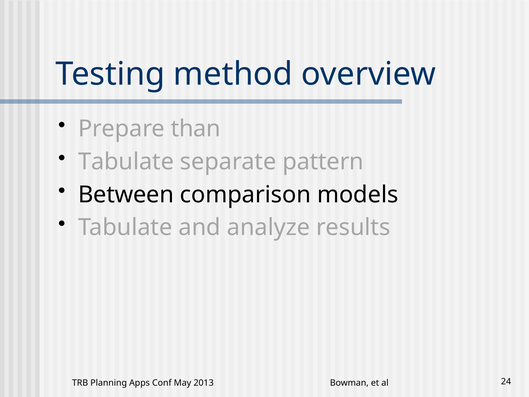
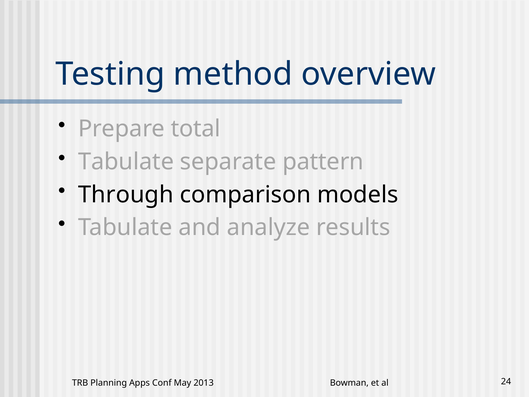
than: than -> total
Between: Between -> Through
